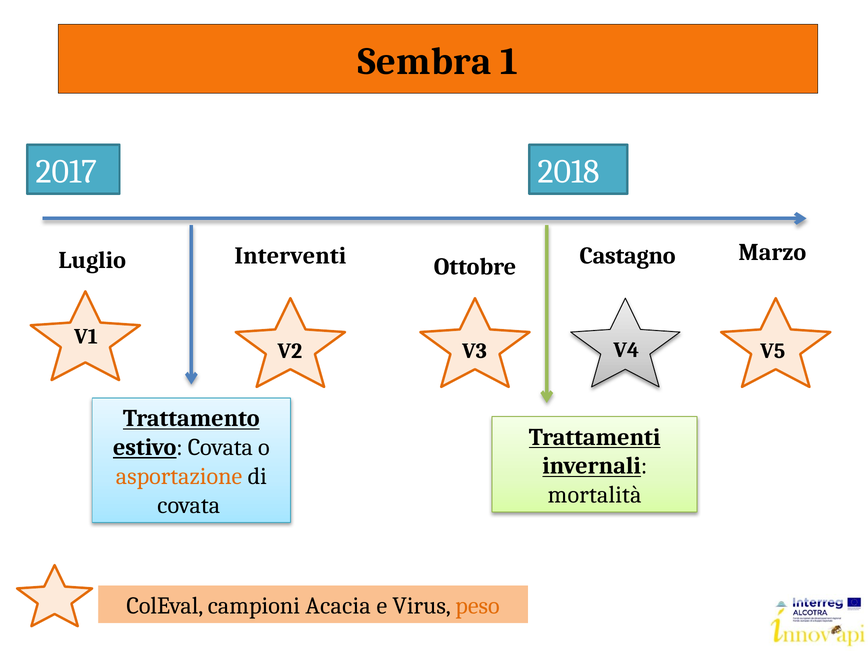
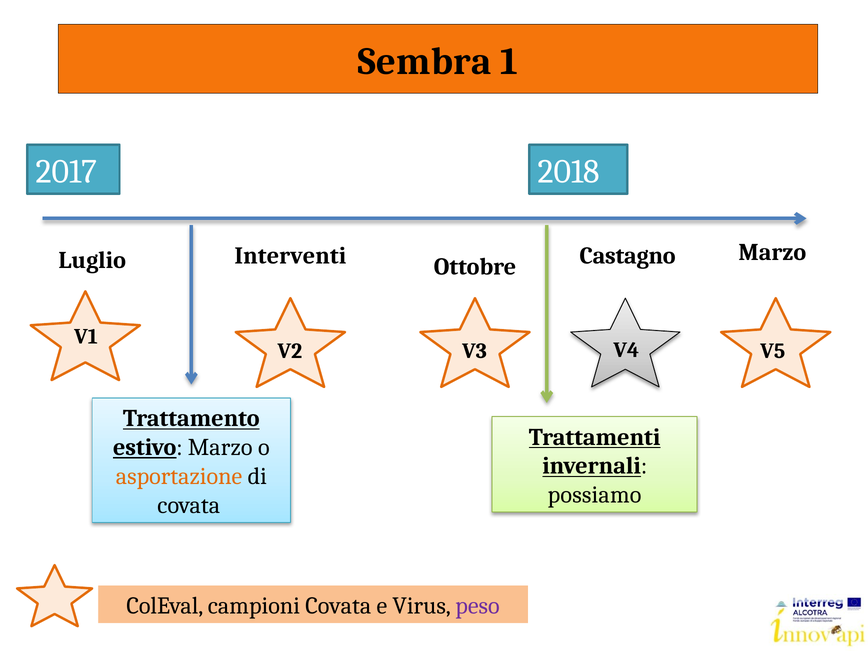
estivo Covata: Covata -> Marzo
mortalità: mortalità -> possiamo
campioni Acacia: Acacia -> Covata
peso colour: orange -> purple
